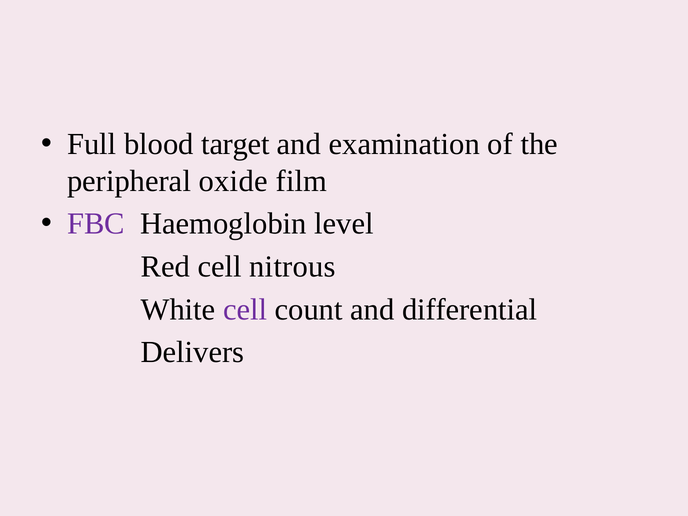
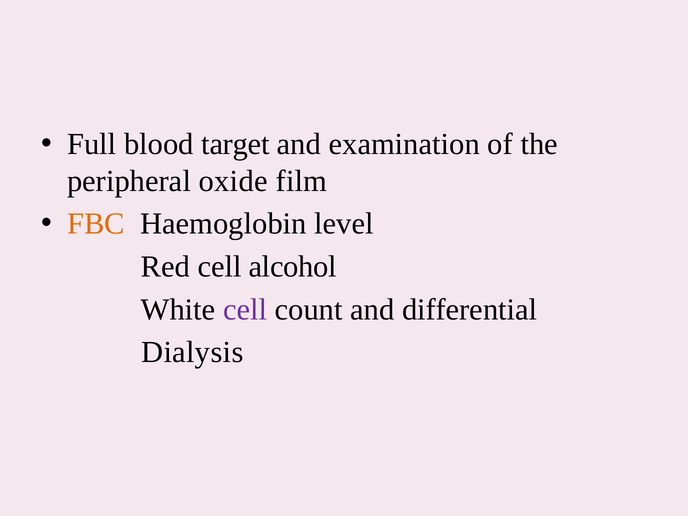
FBC colour: purple -> orange
nitrous: nitrous -> alcohol
Delivers: Delivers -> Dialysis
